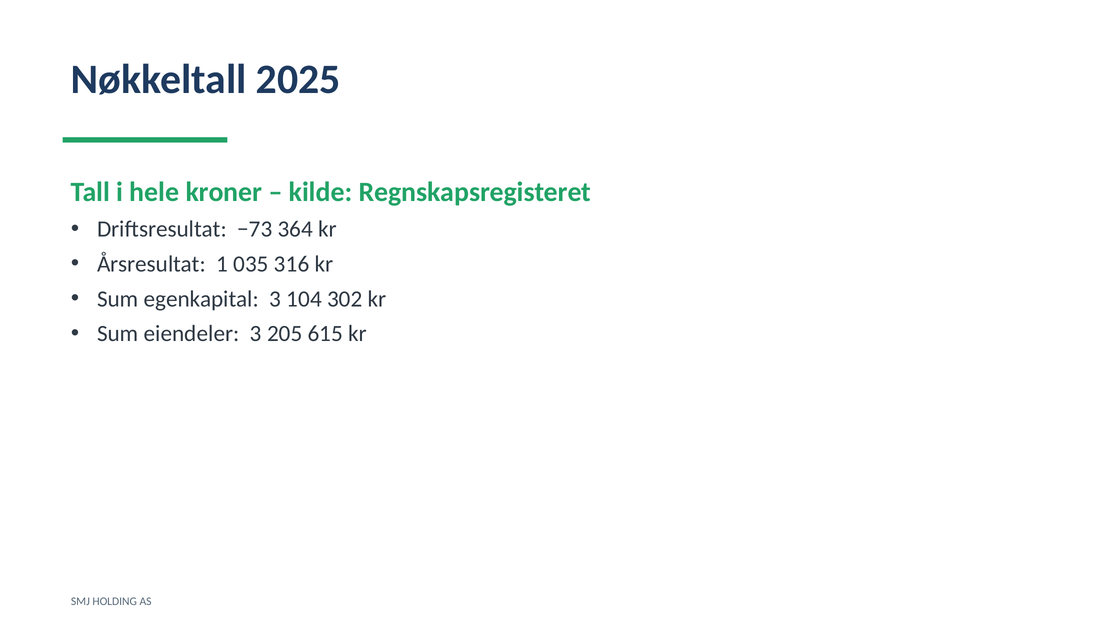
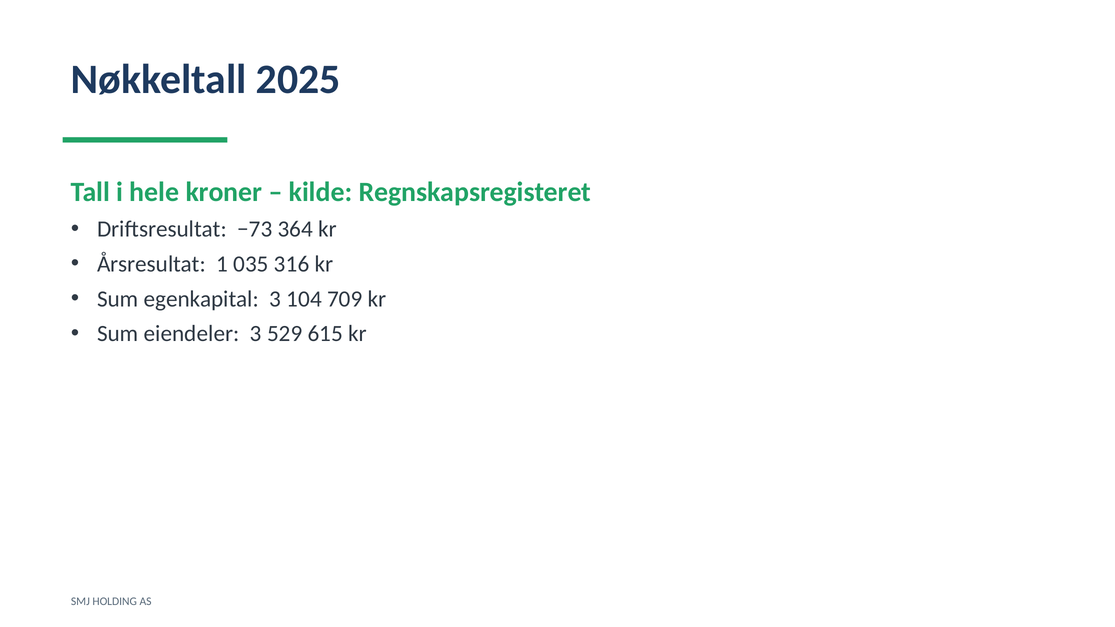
302: 302 -> 709
205: 205 -> 529
